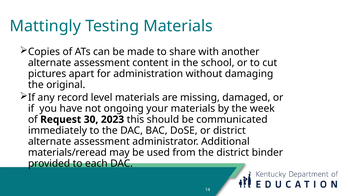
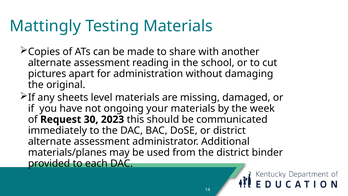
content: content -> reading
record: record -> sheets
materials/reread: materials/reread -> materials/planes
